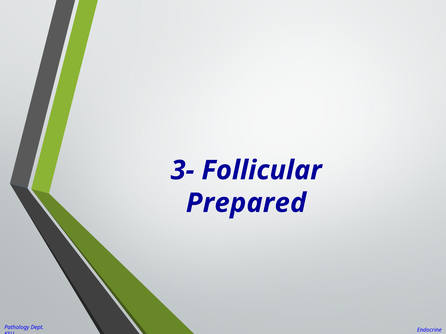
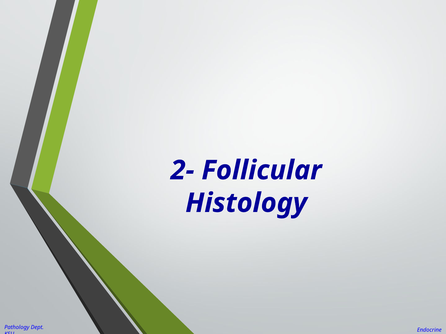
3-: 3- -> 2-
Prepared: Prepared -> Histology
